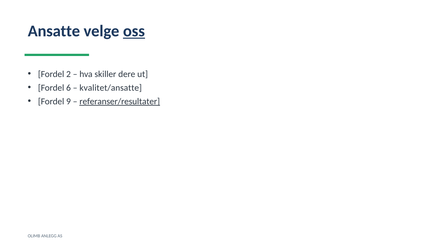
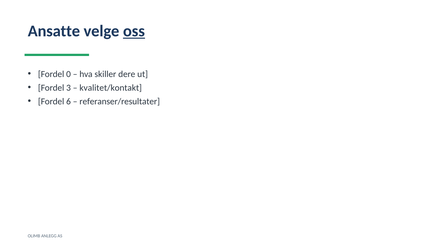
2: 2 -> 0
6: 6 -> 3
kvalitet/ansatte: kvalitet/ansatte -> kvalitet/kontakt
9: 9 -> 6
referanser/resultater underline: present -> none
